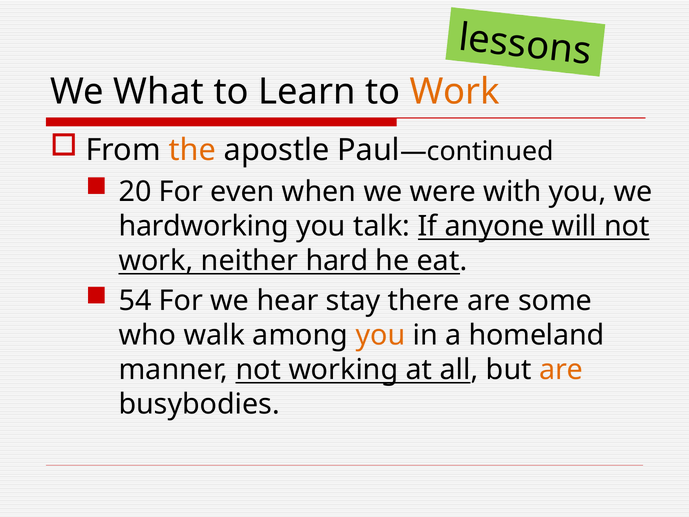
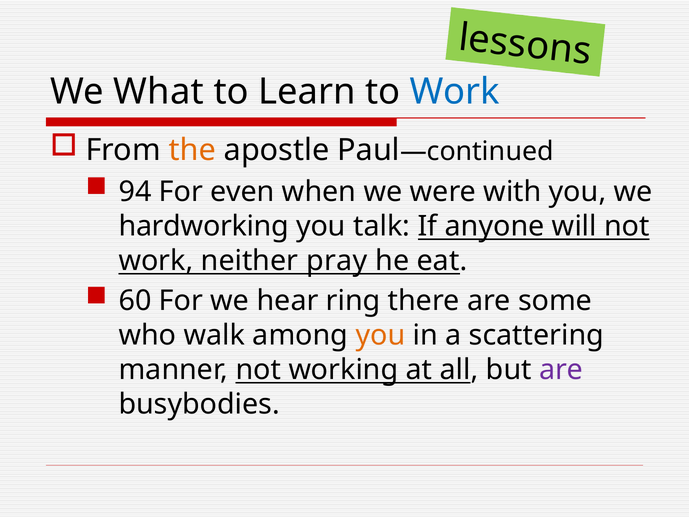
Work at (455, 92) colour: orange -> blue
20: 20 -> 94
hard: hard -> pray
54: 54 -> 60
stay: stay -> ring
homeland: homeland -> scattering
are at (561, 370) colour: orange -> purple
